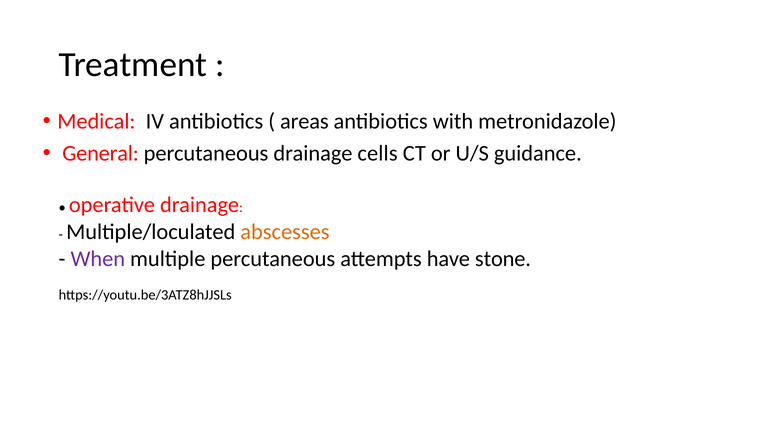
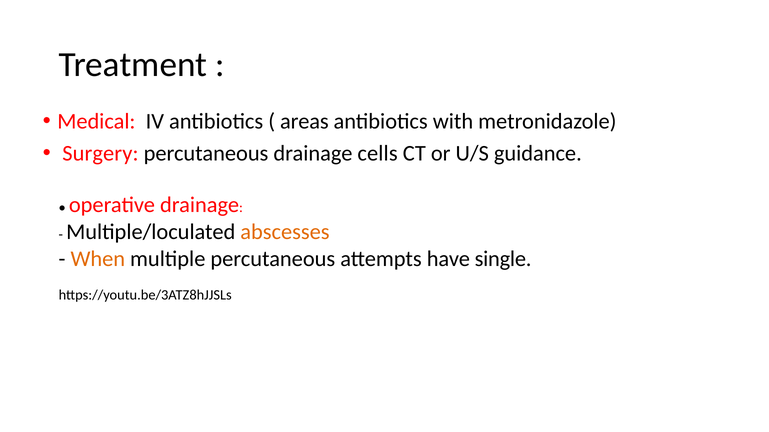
General: General -> Surgery
When colour: purple -> orange
stone: stone -> single
